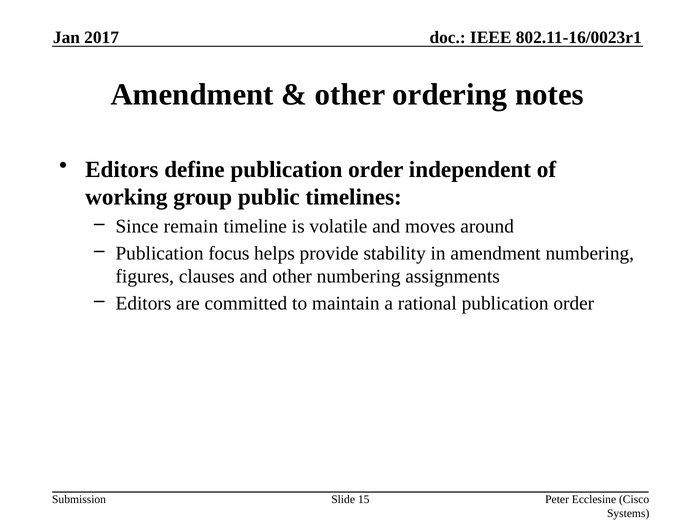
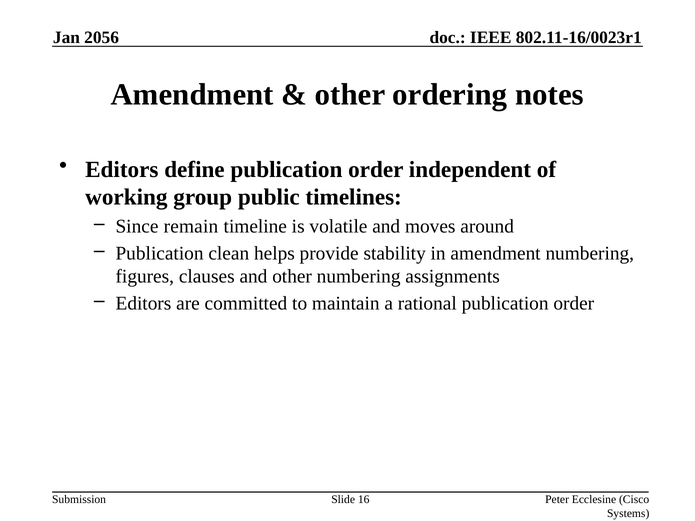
2017: 2017 -> 2056
focus: focus -> clean
15: 15 -> 16
